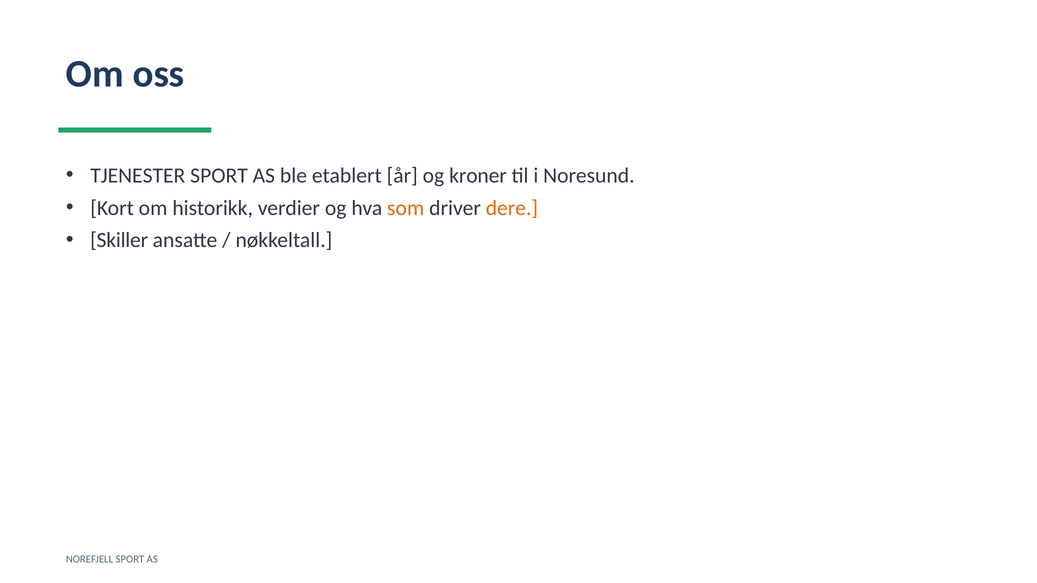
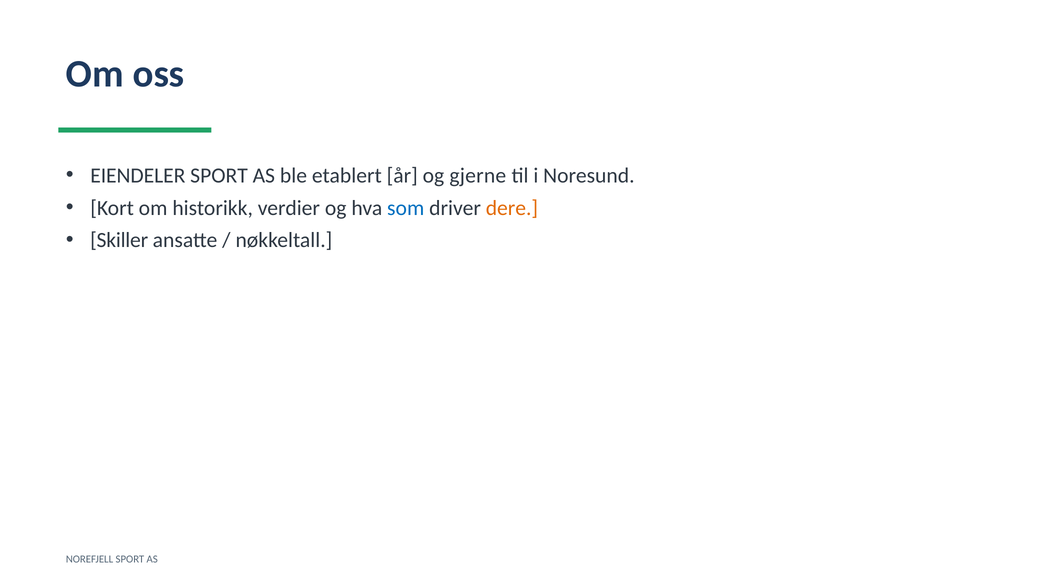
TJENESTER: TJENESTER -> EIENDELER
kroner: kroner -> gjerne
som colour: orange -> blue
